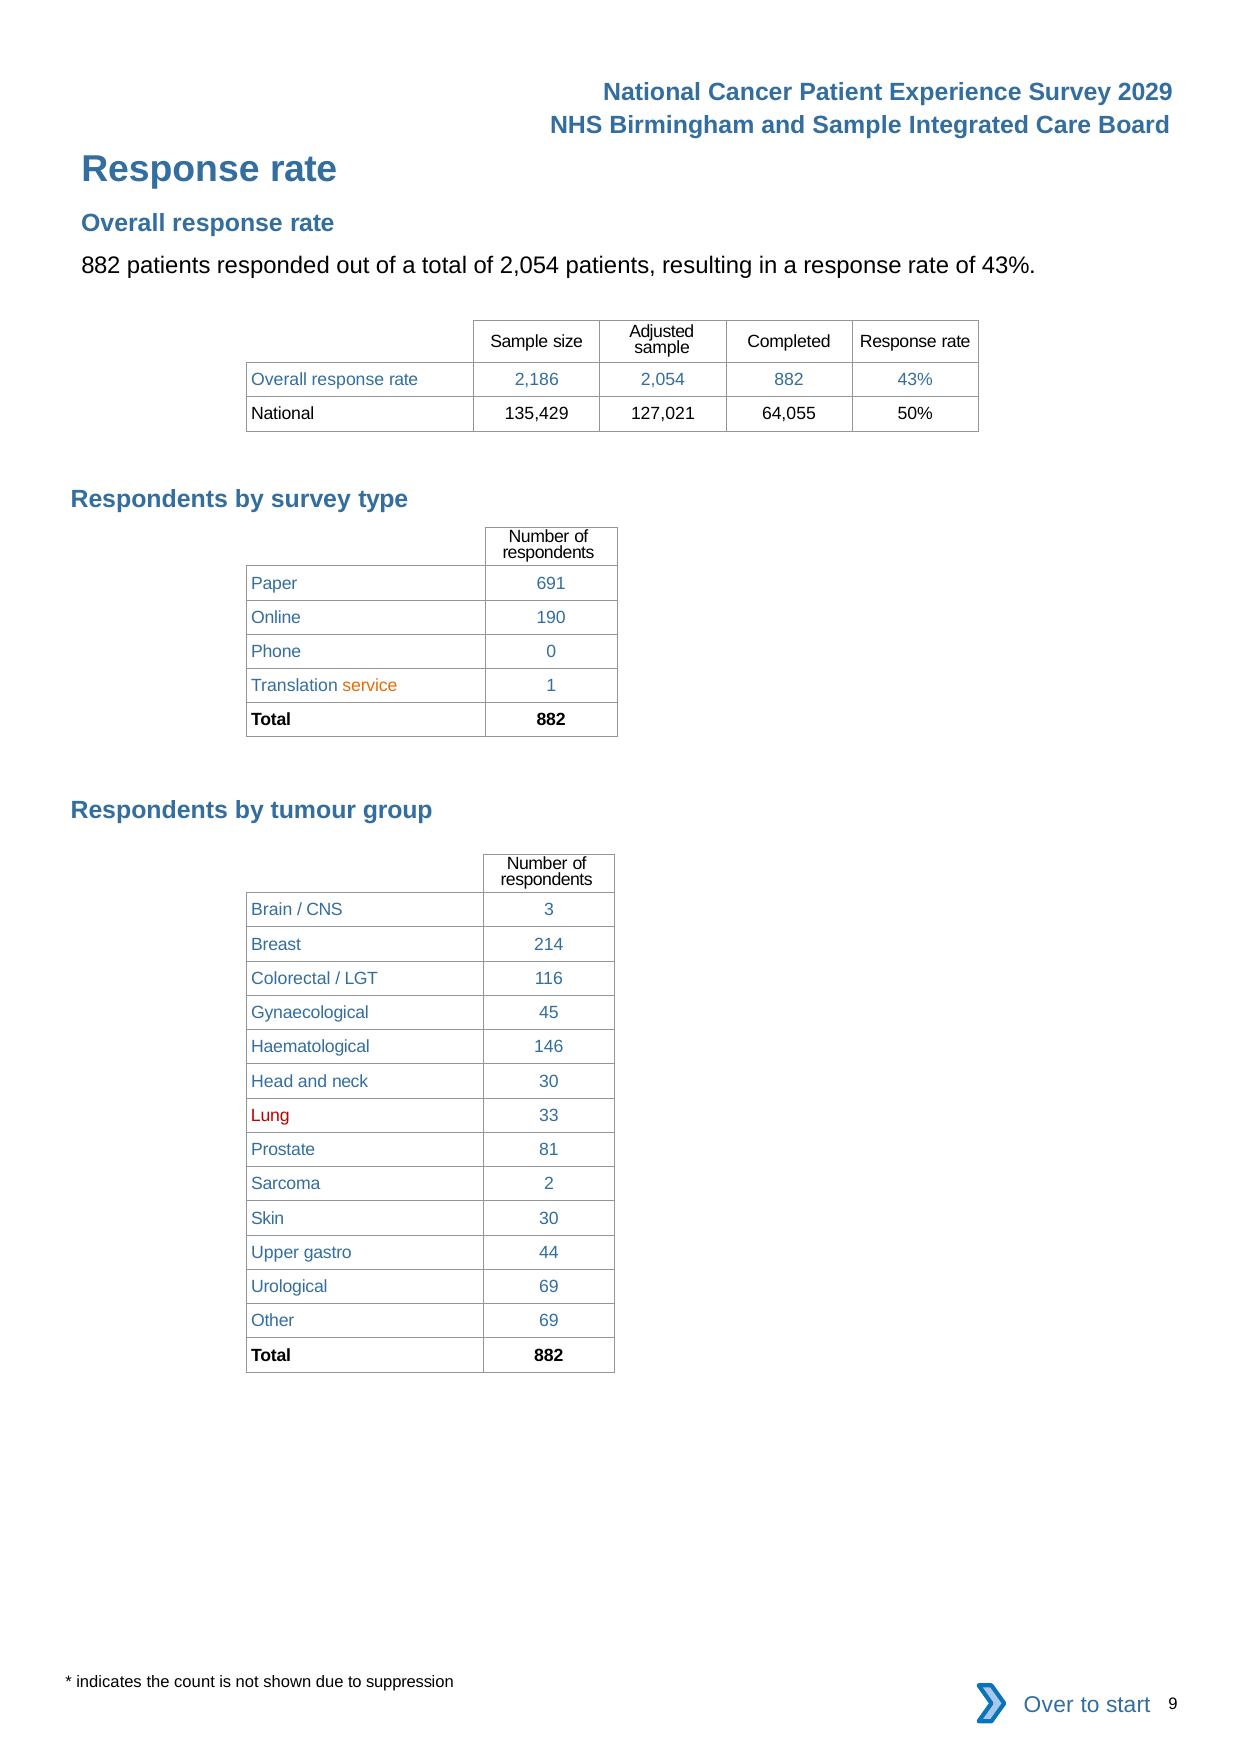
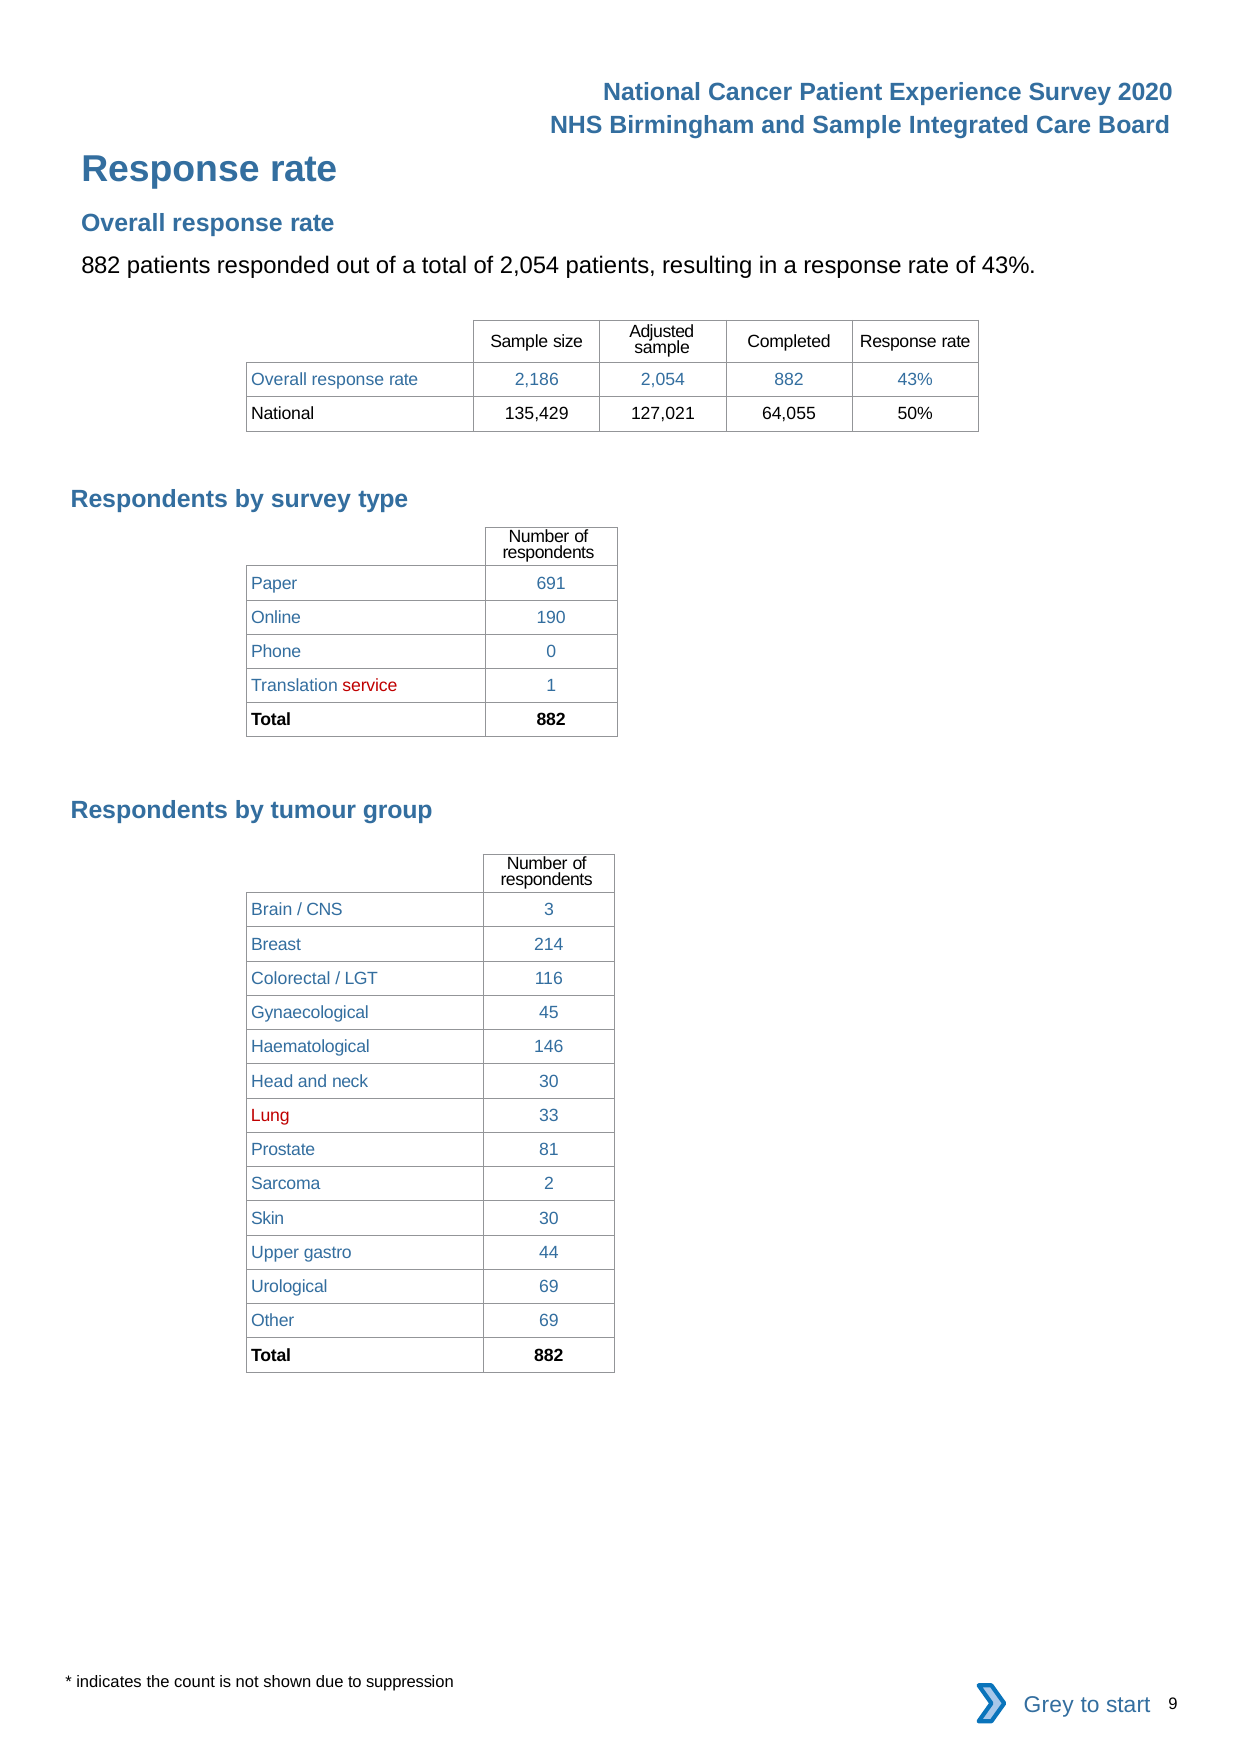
2029: 2029 -> 2020
service colour: orange -> red
Over: Over -> Grey
